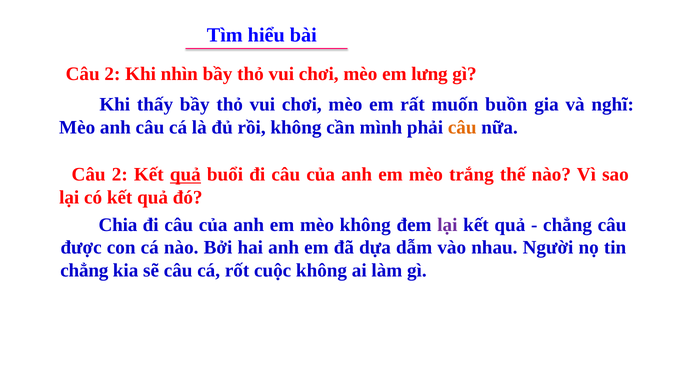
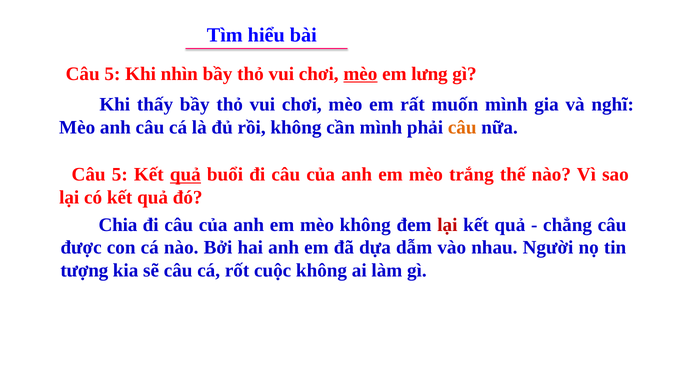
2 at (112, 74): 2 -> 5
mèo at (360, 74) underline: none -> present
muốn buồn: buồn -> mình
2 at (120, 175): 2 -> 5
lại at (447, 225) colour: purple -> red
chẳng at (84, 271): chẳng -> tượng
